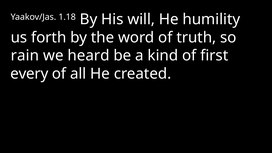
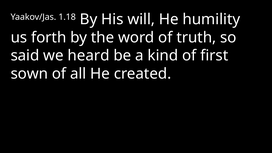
rain: rain -> said
every: every -> sown
